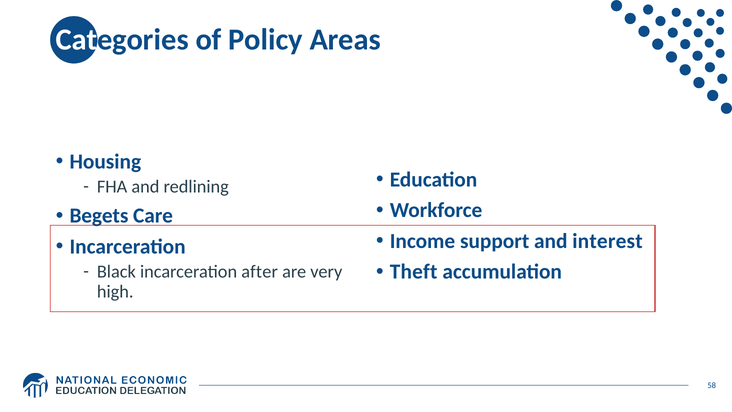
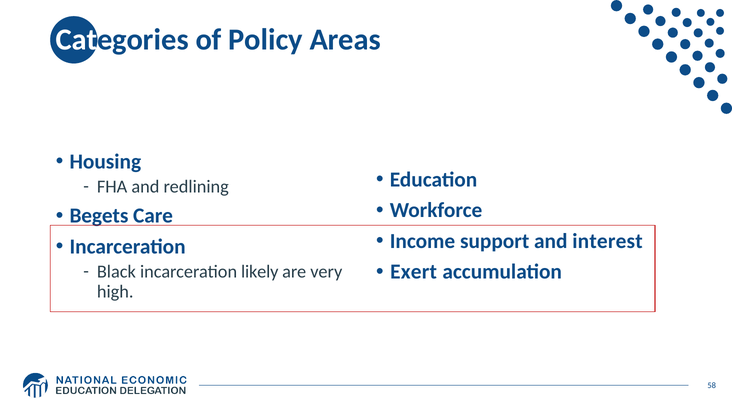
Theft: Theft -> Exert
after: after -> likely
